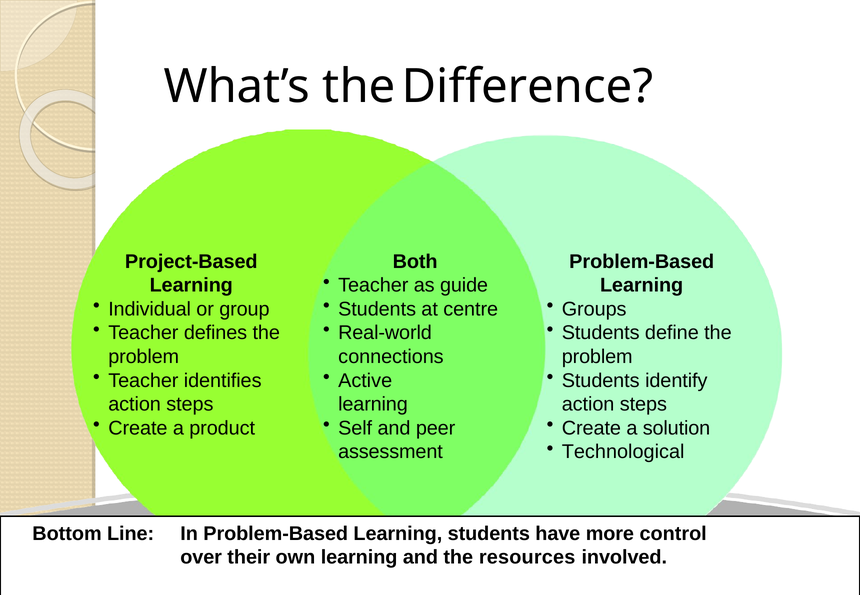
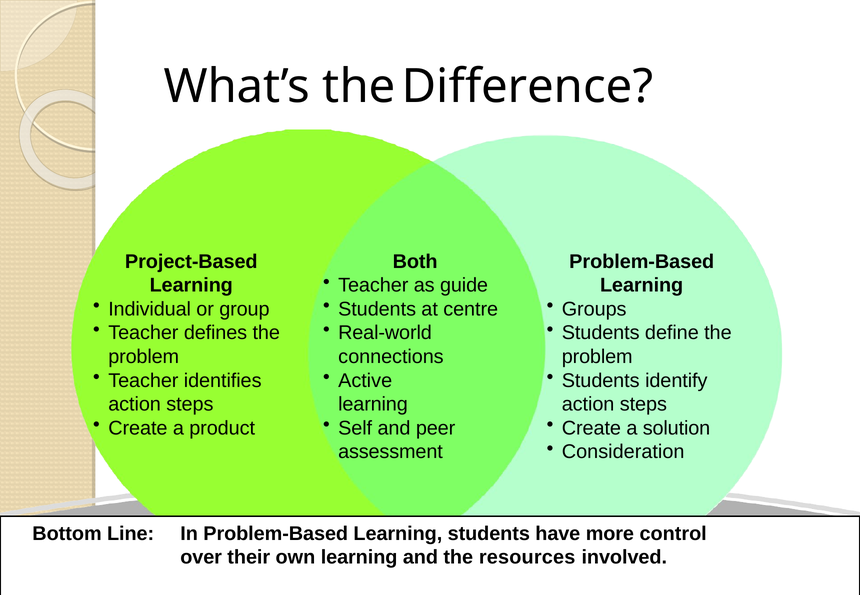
Technological: Technological -> Consideration
